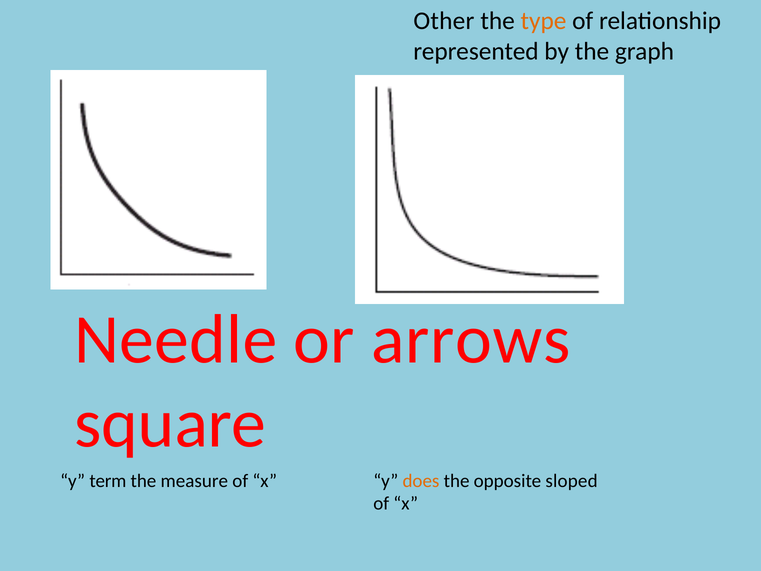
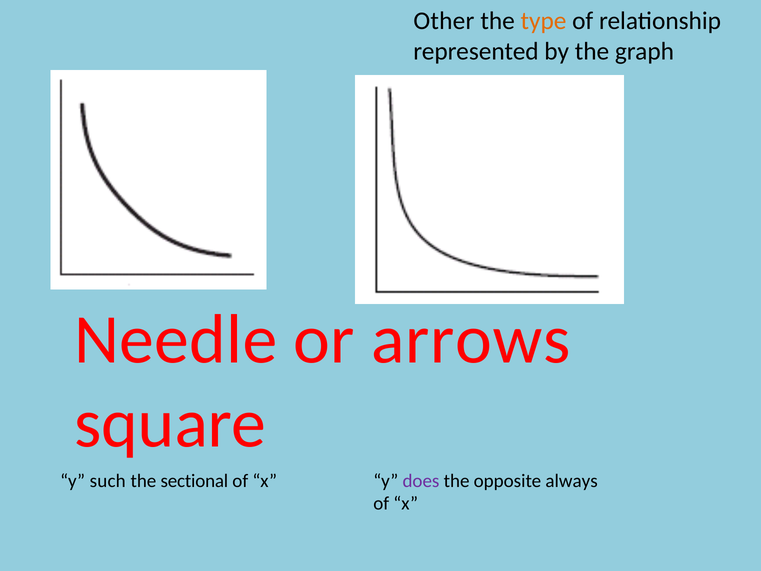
term: term -> such
measure: measure -> sectional
does colour: orange -> purple
sloped: sloped -> always
